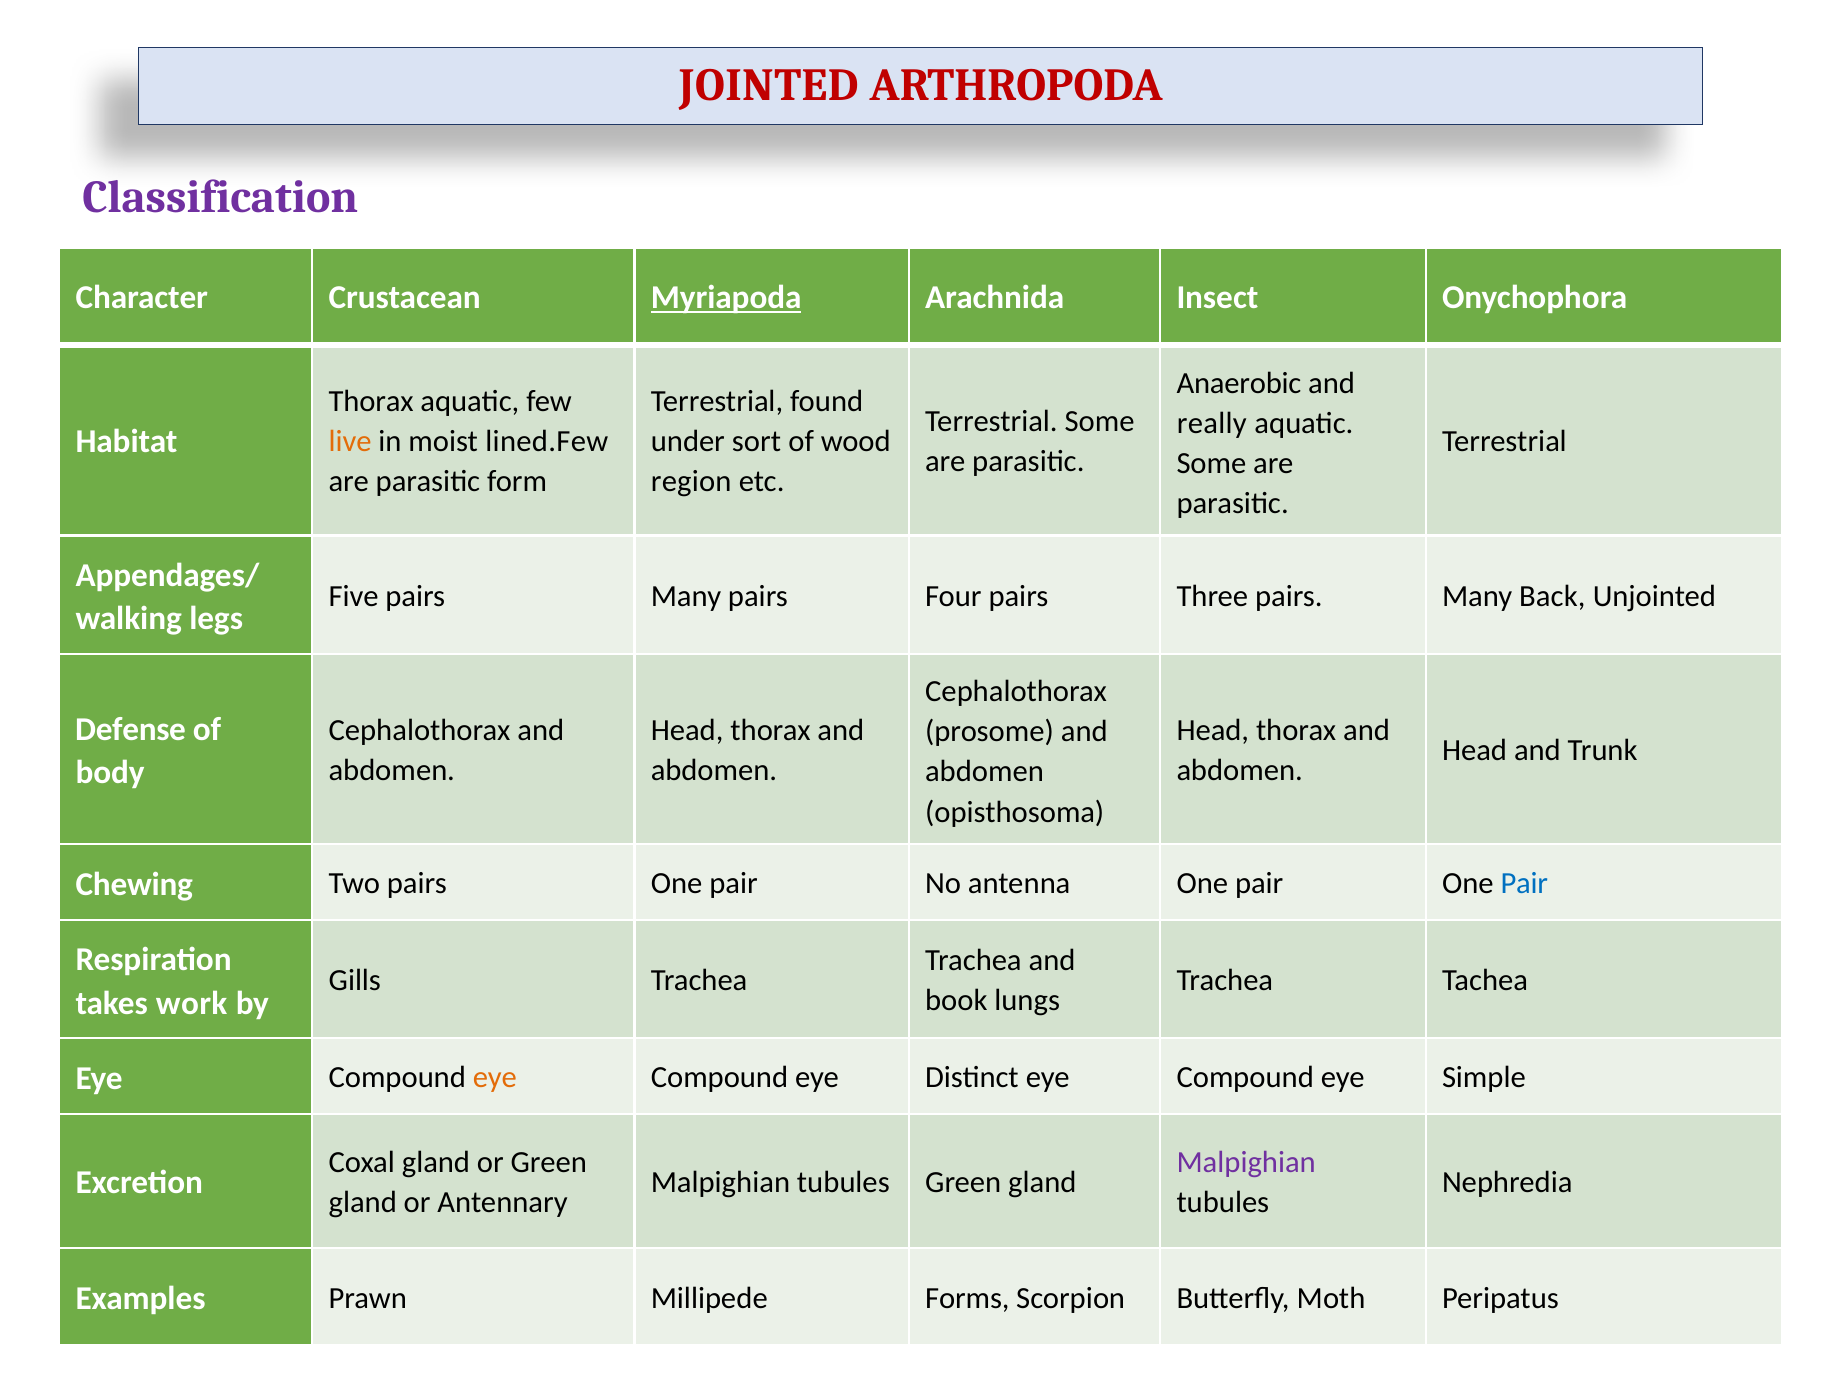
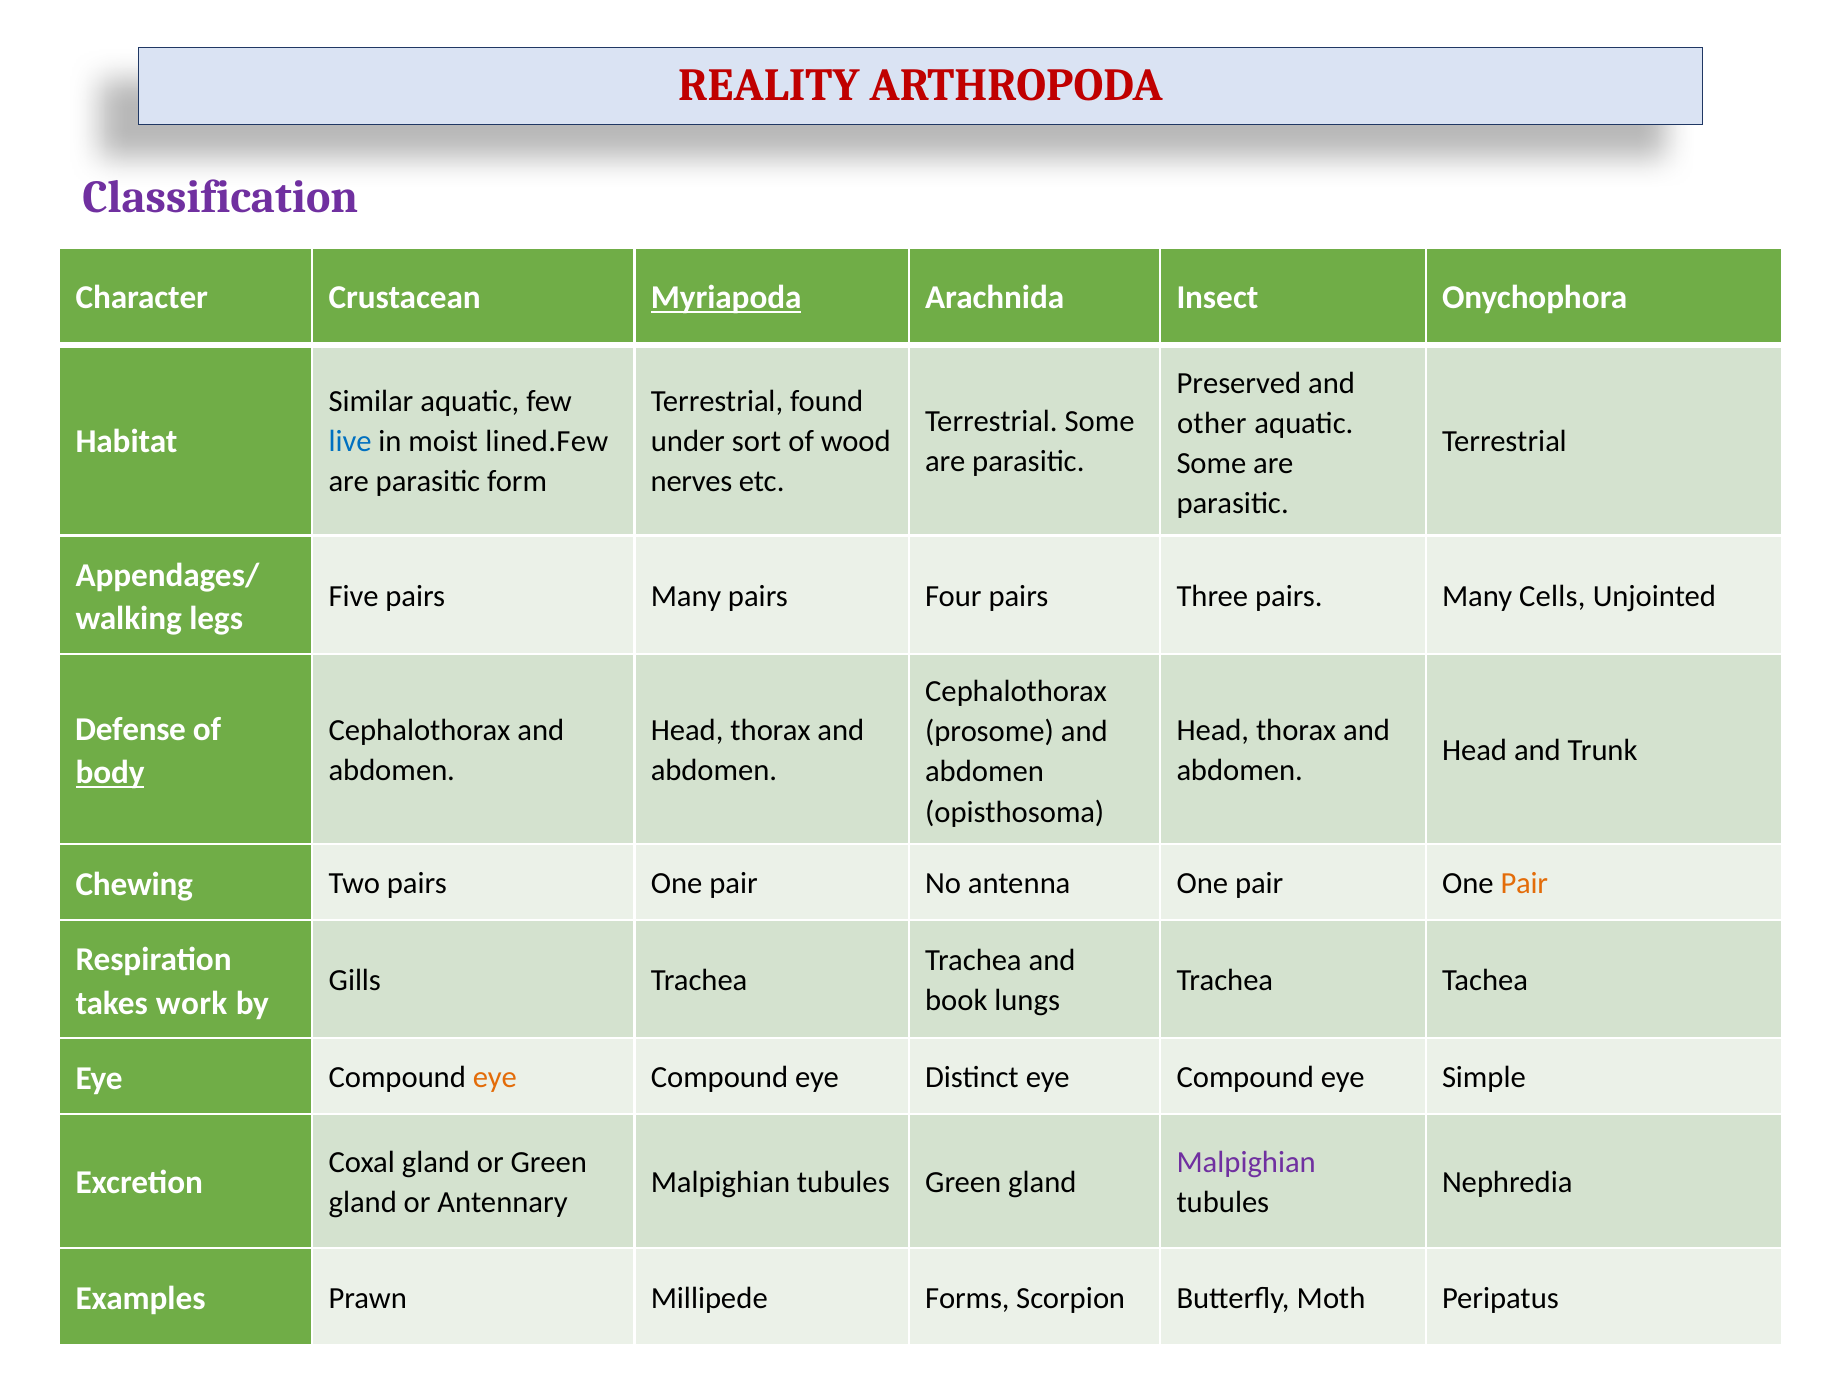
JOINTED: JOINTED -> REALITY
Anaerobic: Anaerobic -> Preserved
Thorax at (371, 402): Thorax -> Similar
really: really -> other
live colour: orange -> blue
region: region -> nerves
Back: Back -> Cells
body underline: none -> present
Pair at (1524, 884) colour: blue -> orange
